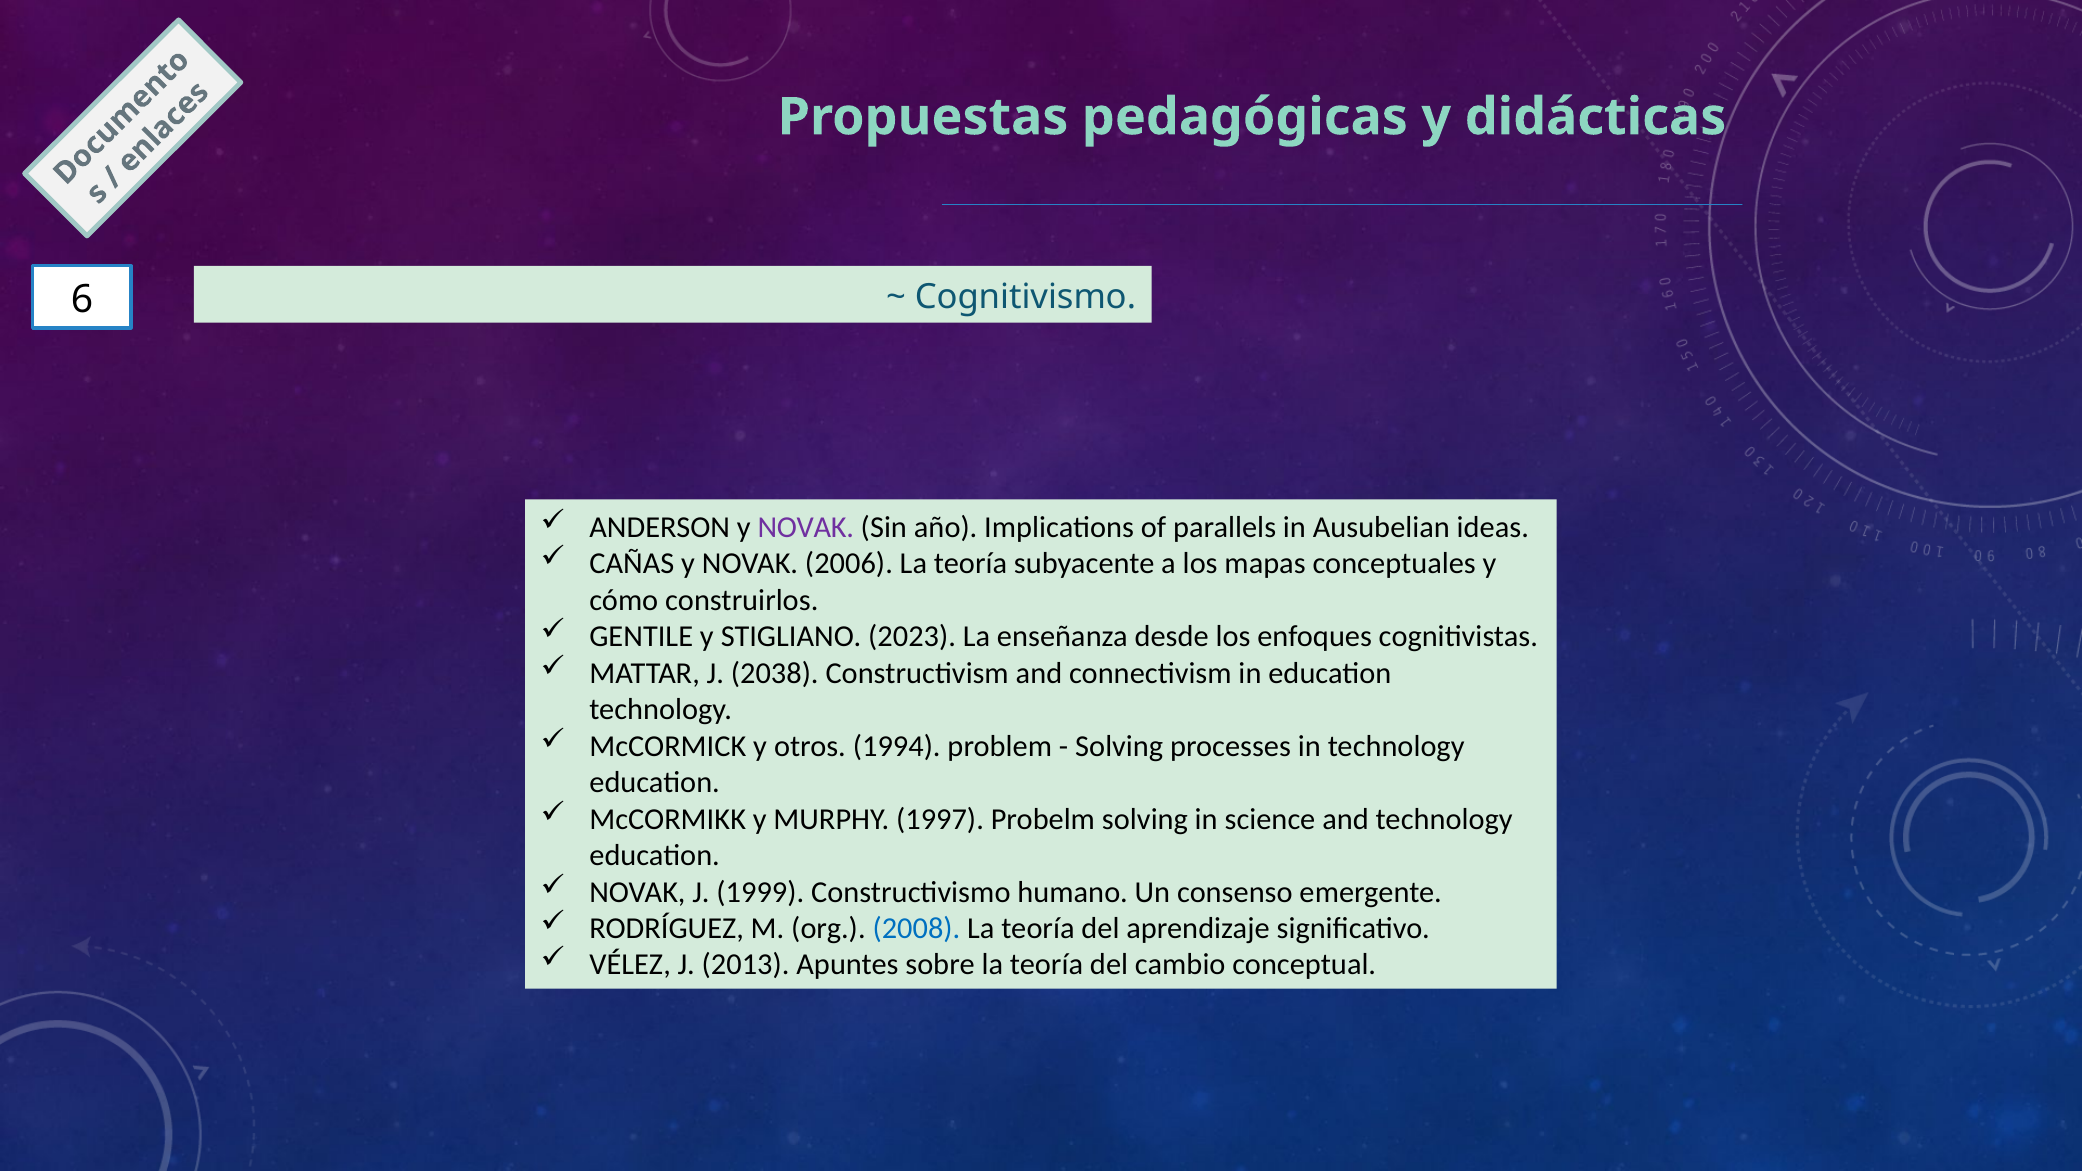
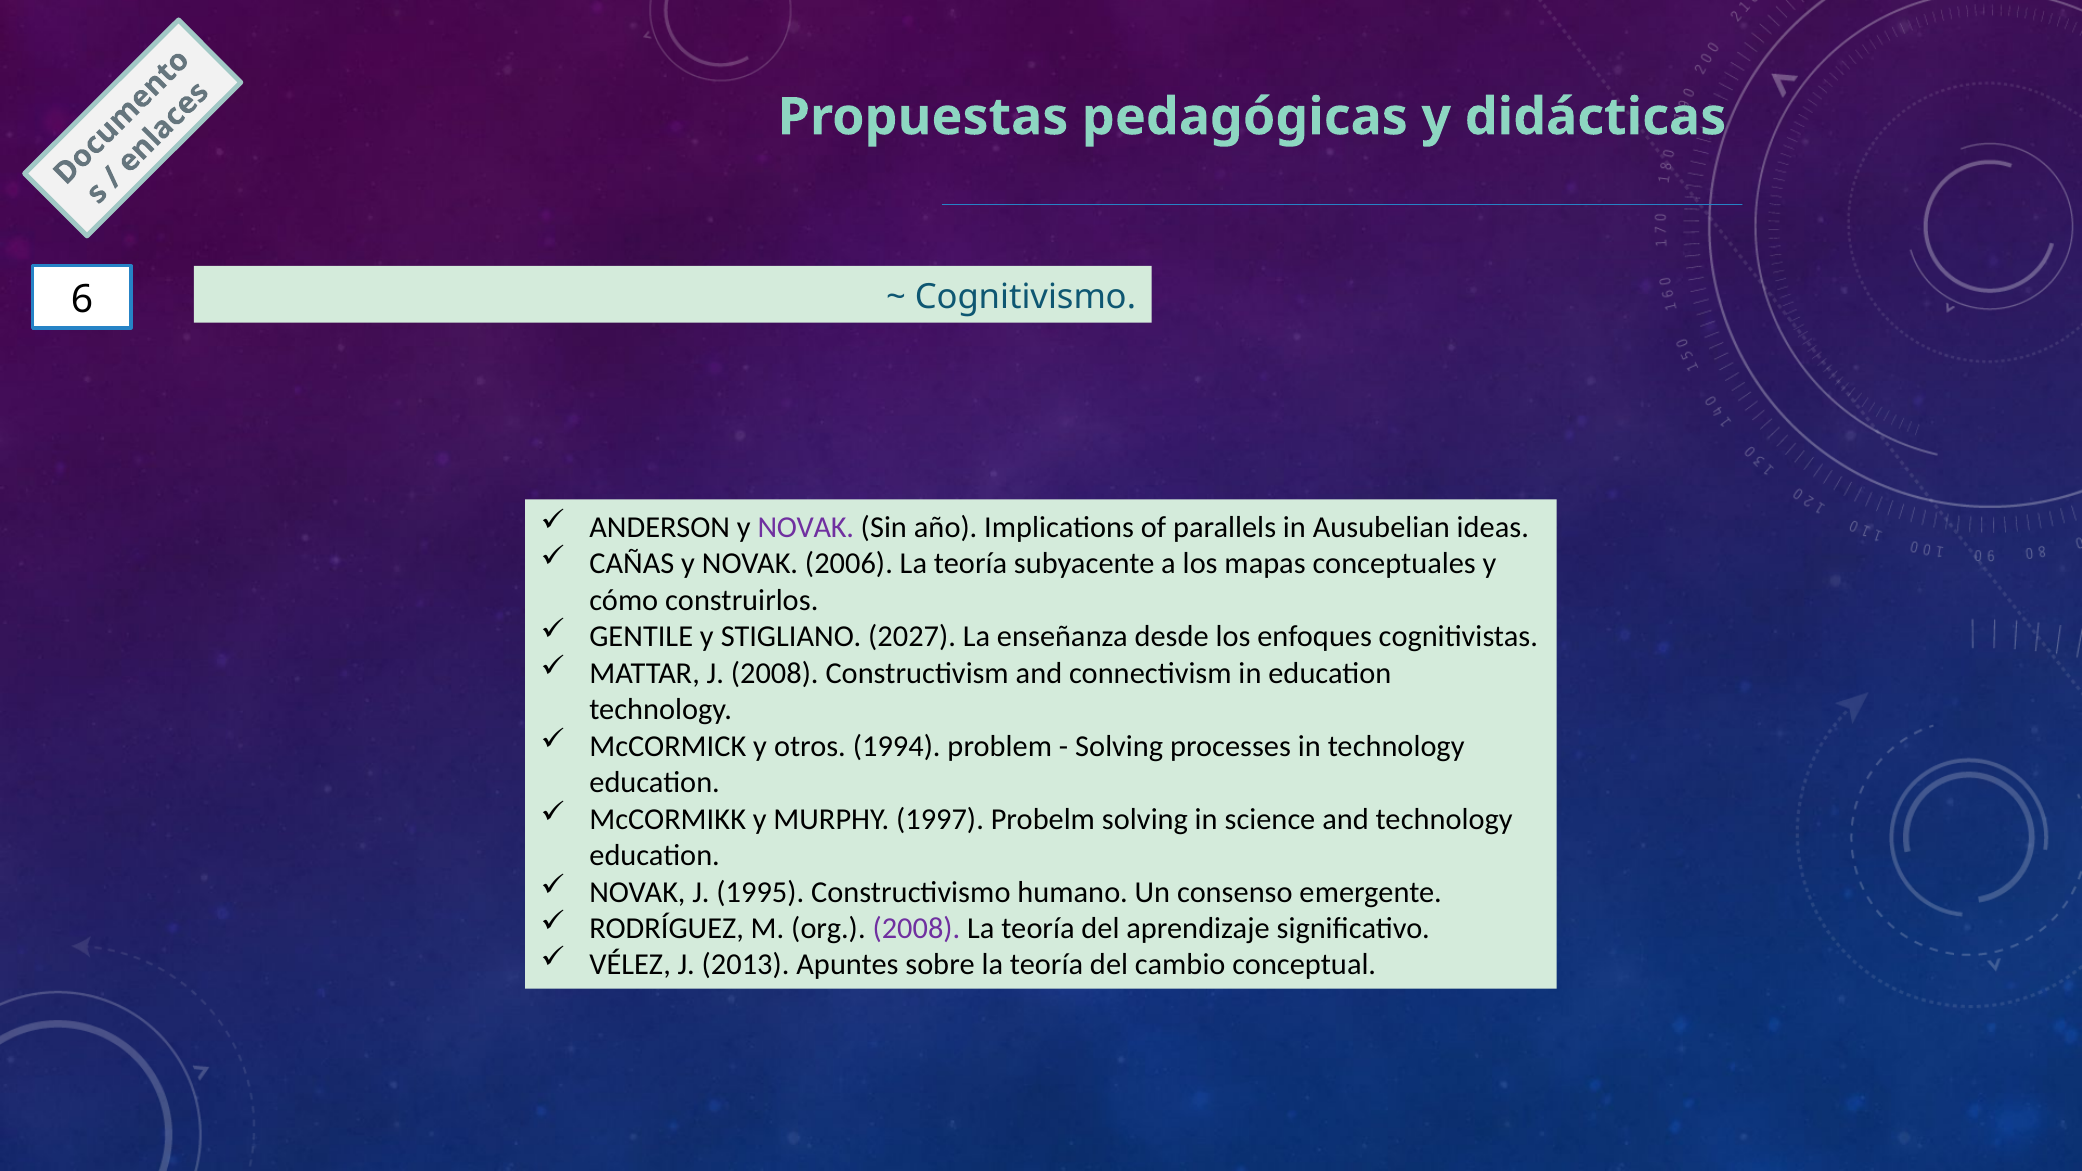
2023: 2023 -> 2027
J 2038: 2038 -> 2008
1999: 1999 -> 1995
2008 at (916, 929) colour: blue -> purple
